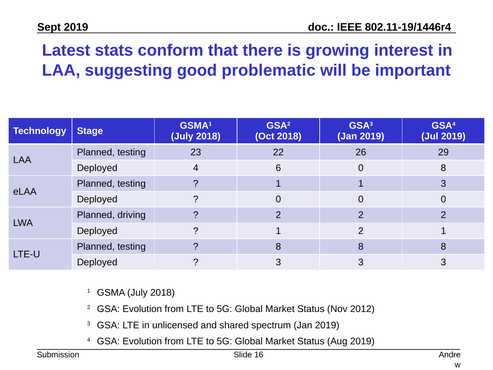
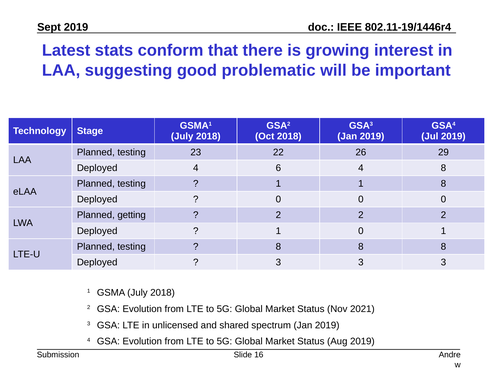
6 0: 0 -> 4
1 3: 3 -> 8
driving: driving -> getting
1 2: 2 -> 0
2012: 2012 -> 2021
